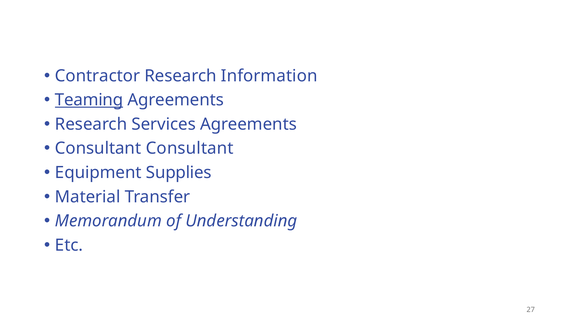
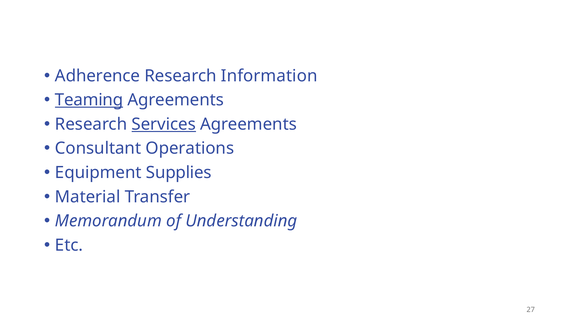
Contractor: Contractor -> Adherence
Services underline: none -> present
Consultant Consultant: Consultant -> Operations
